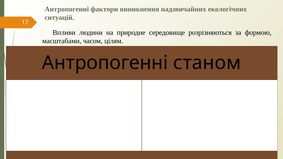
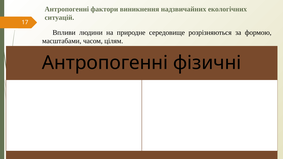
станом: станом -> фізичні
